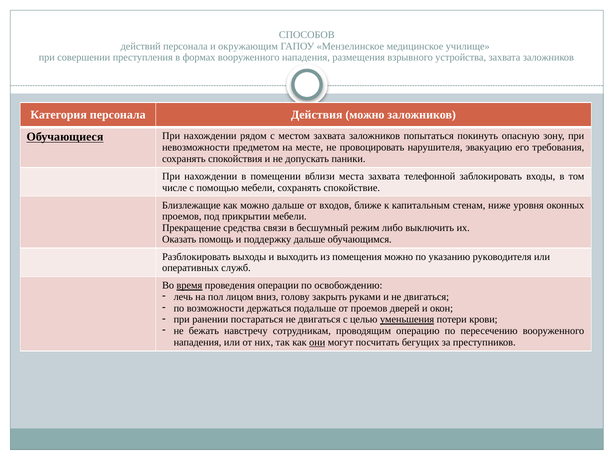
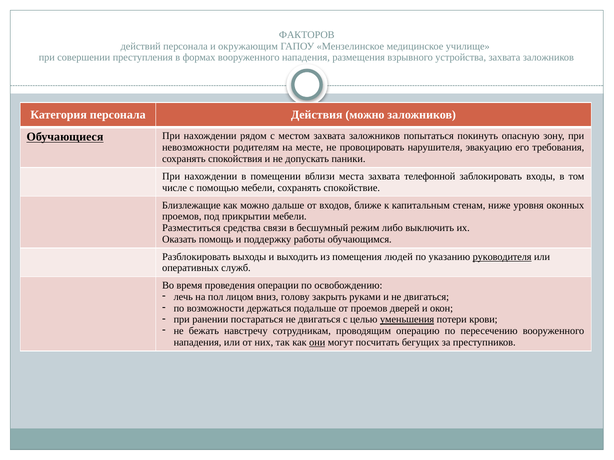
СПОСОБОВ: СПОСОБОВ -> ФАКТОРОВ
предметом: предметом -> родителям
Прекращение: Прекращение -> Разместиться
поддержку дальше: дальше -> работы
помещения можно: можно -> людей
руководителя underline: none -> present
время underline: present -> none
